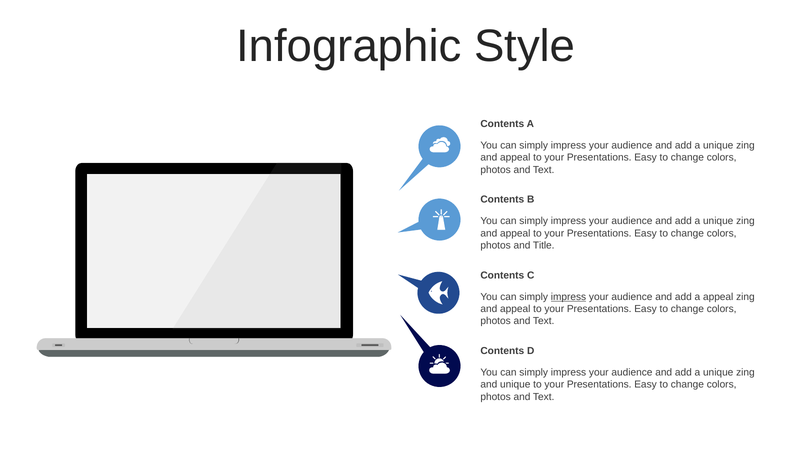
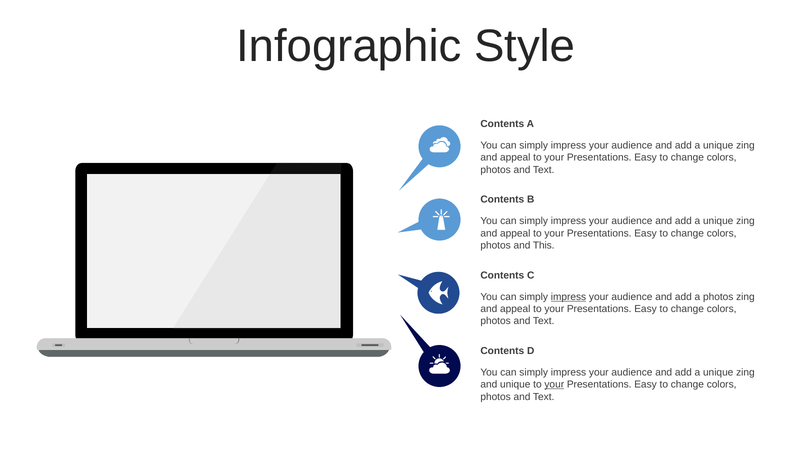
Title: Title -> This
a appeal: appeal -> photos
your at (554, 385) underline: none -> present
